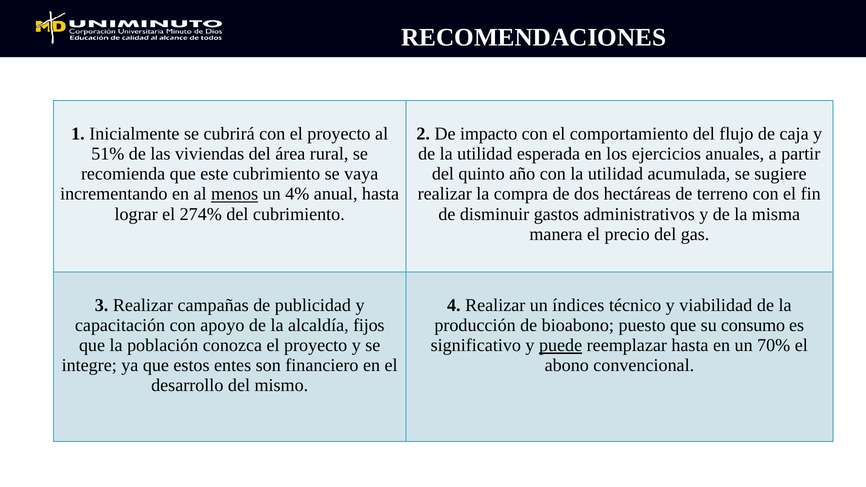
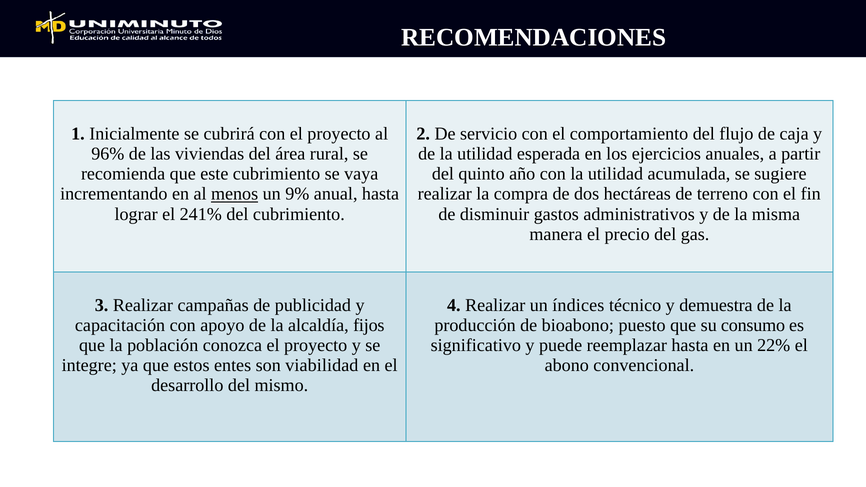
impacto: impacto -> servicio
51%: 51% -> 96%
4%: 4% -> 9%
274%: 274% -> 241%
viabilidad: viabilidad -> demuestra
puede underline: present -> none
70%: 70% -> 22%
financiero: financiero -> viabilidad
